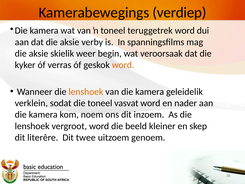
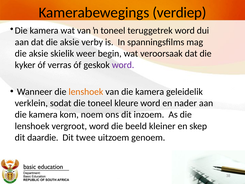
word at (123, 65) colour: orange -> purple
vasvat: vasvat -> kleure
literêre: literêre -> daardie
